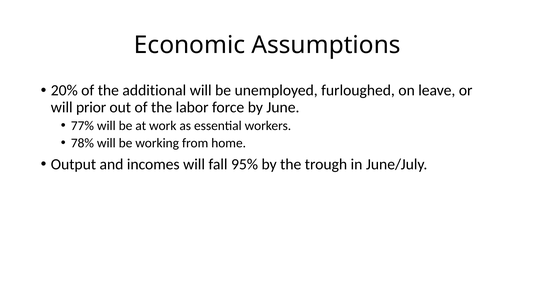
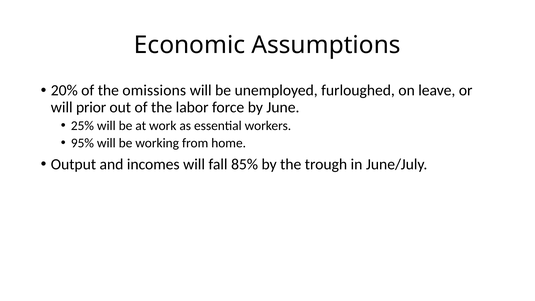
additional: additional -> omissions
77%: 77% -> 25%
78%: 78% -> 95%
95%: 95% -> 85%
